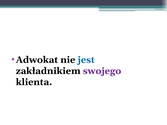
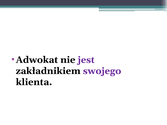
jest colour: blue -> purple
